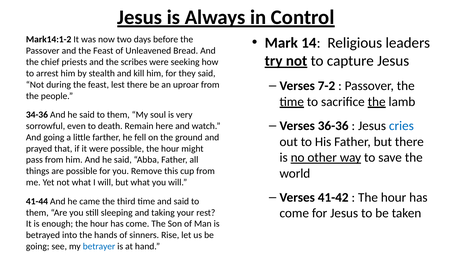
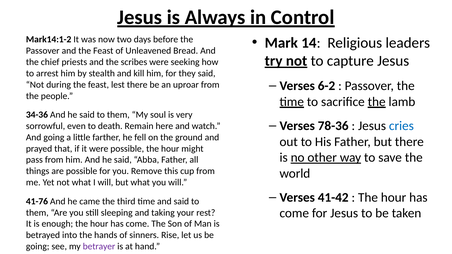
7-2: 7-2 -> 6-2
36-36: 36-36 -> 78-36
41-44: 41-44 -> 41-76
betrayer colour: blue -> purple
